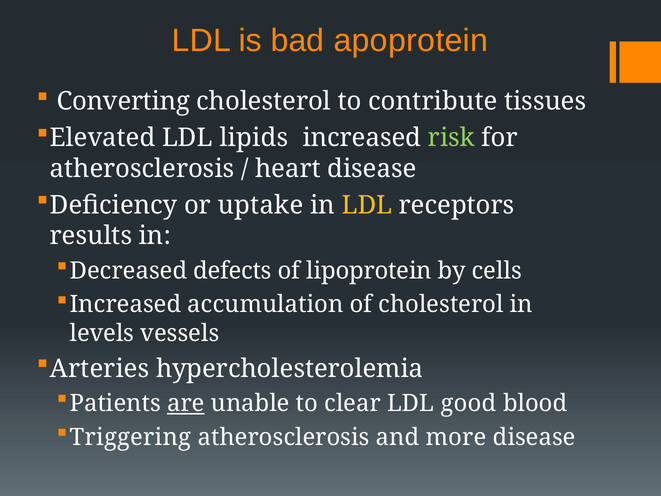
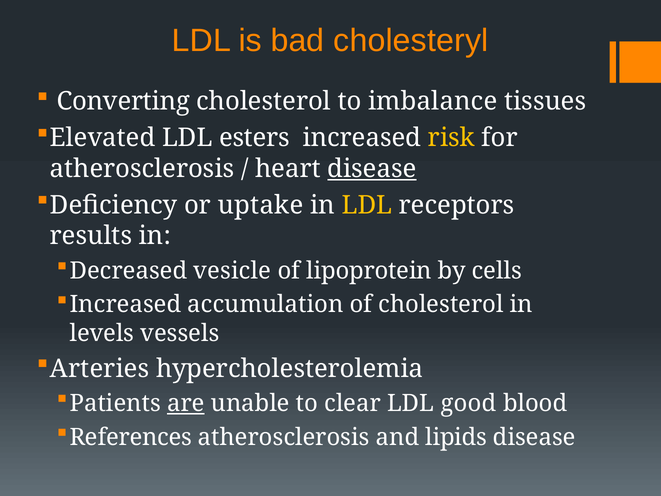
apoprotein: apoprotein -> cholesteryl
contribute: contribute -> imbalance
lipids: lipids -> esters
risk colour: light green -> yellow
disease at (372, 169) underline: none -> present
defects: defects -> vesicle
Triggering: Triggering -> References
more: more -> lipids
